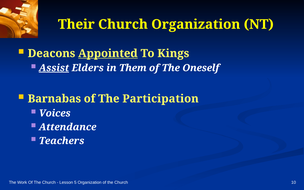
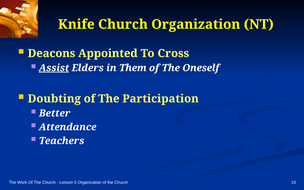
Their: Their -> Knife
Appointed underline: present -> none
Kings: Kings -> Cross
Barnabas: Barnabas -> Doubting
Voices: Voices -> Better
